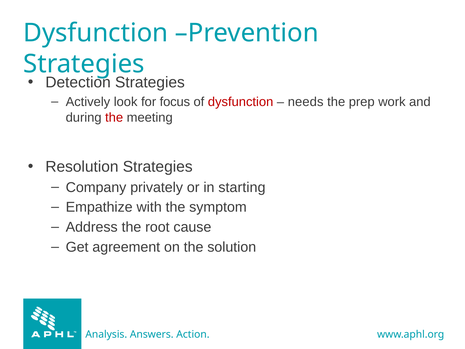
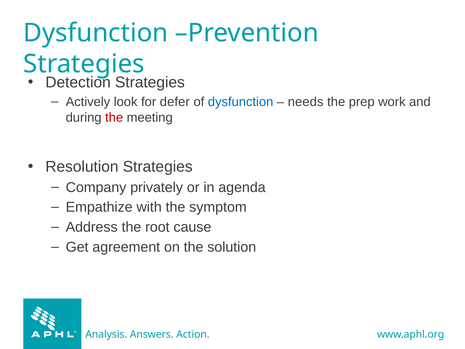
focus: focus -> defer
dysfunction at (241, 102) colour: red -> blue
starting: starting -> agenda
